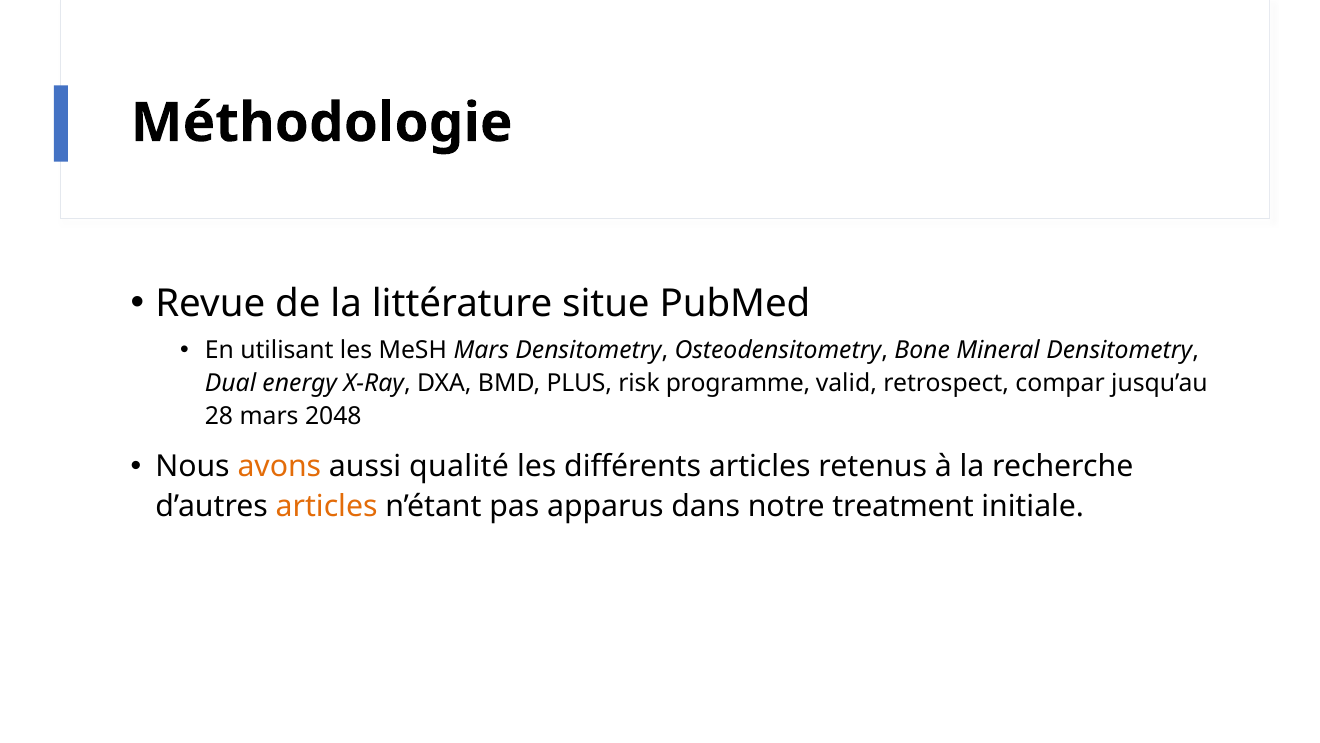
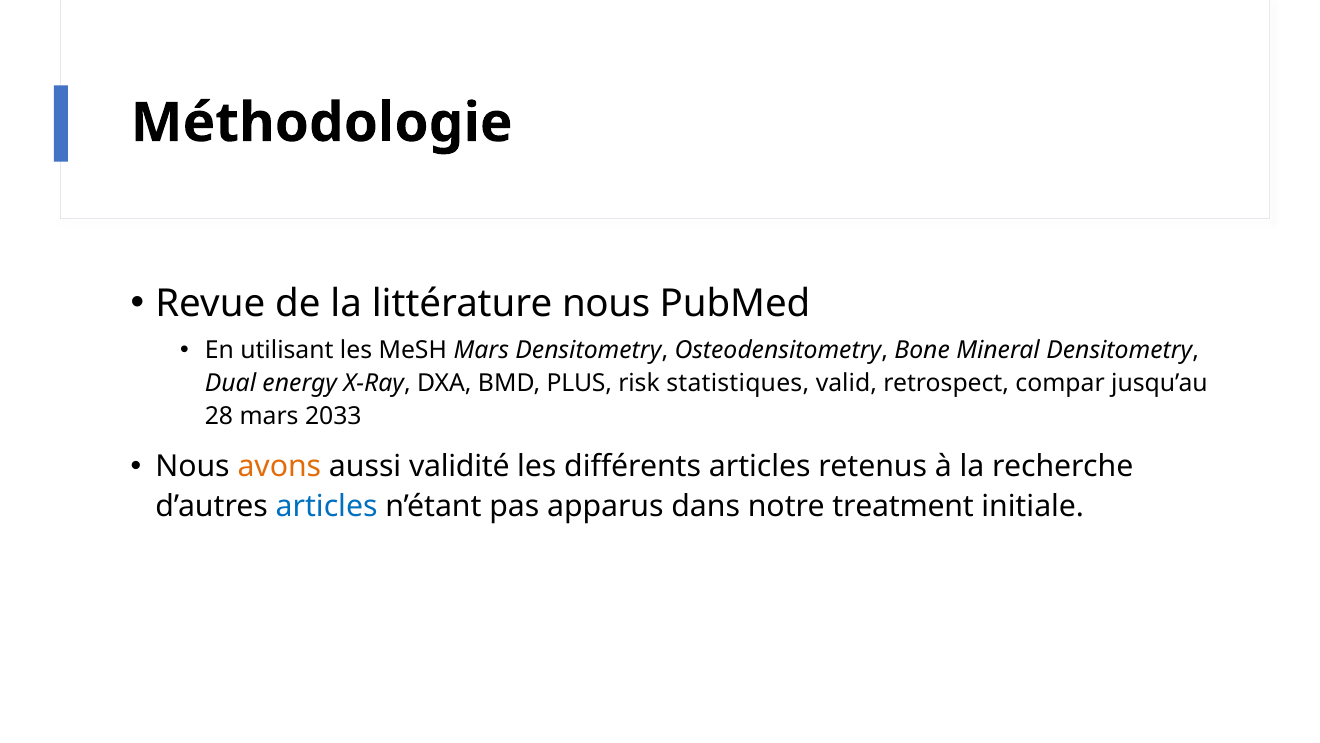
littérature situe: situe -> nous
programme: programme -> statistiques
2048: 2048 -> 2033
qualité: qualité -> validité
articles at (327, 506) colour: orange -> blue
